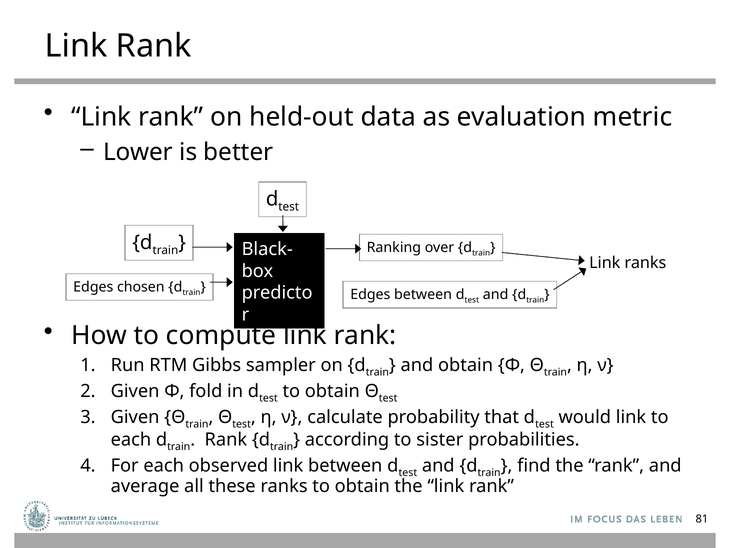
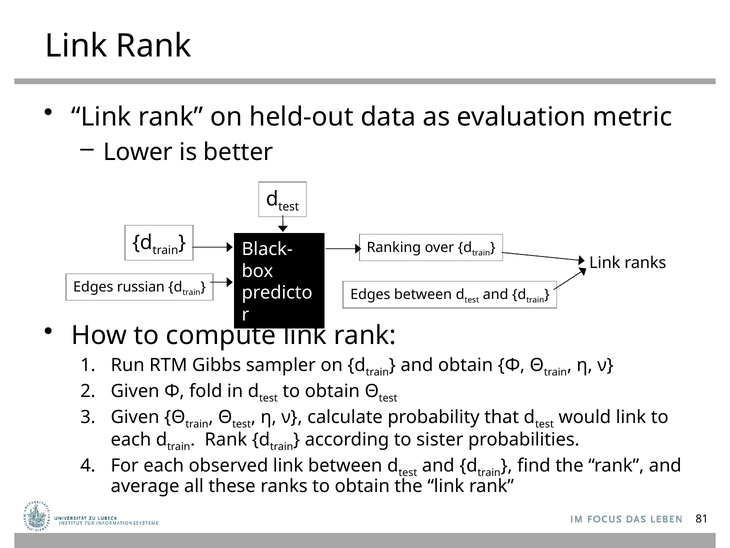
chosen: chosen -> russian
